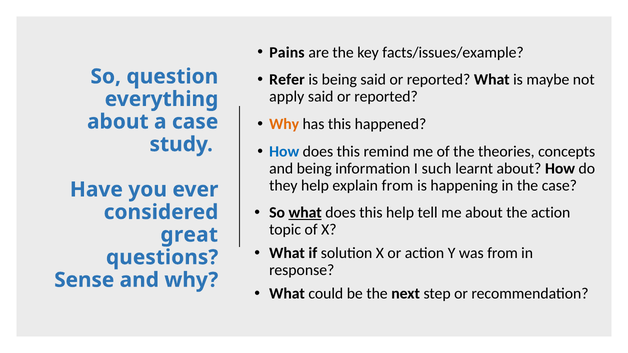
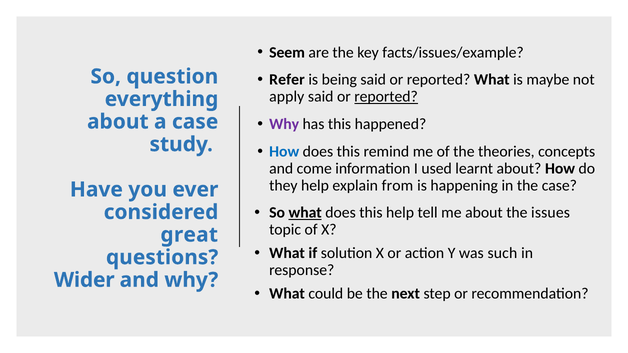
Pains: Pains -> Seem
reported at (386, 97) underline: none -> present
Why at (284, 124) colour: orange -> purple
and being: being -> come
such: such -> used
the action: action -> issues
was from: from -> such
Sense: Sense -> Wider
